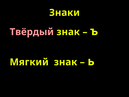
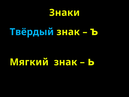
Твёрдый colour: pink -> light blue
